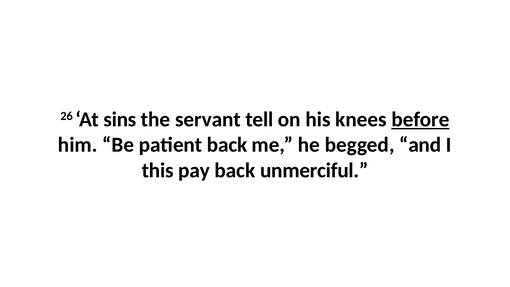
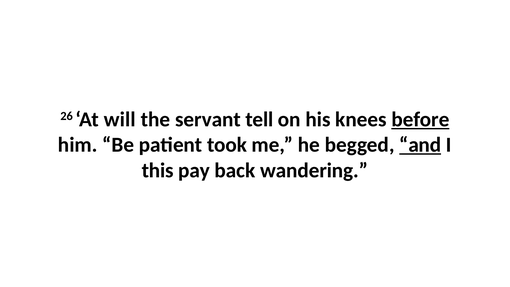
sins: sins -> will
patient back: back -> took
and underline: none -> present
unmerciful: unmerciful -> wandering
